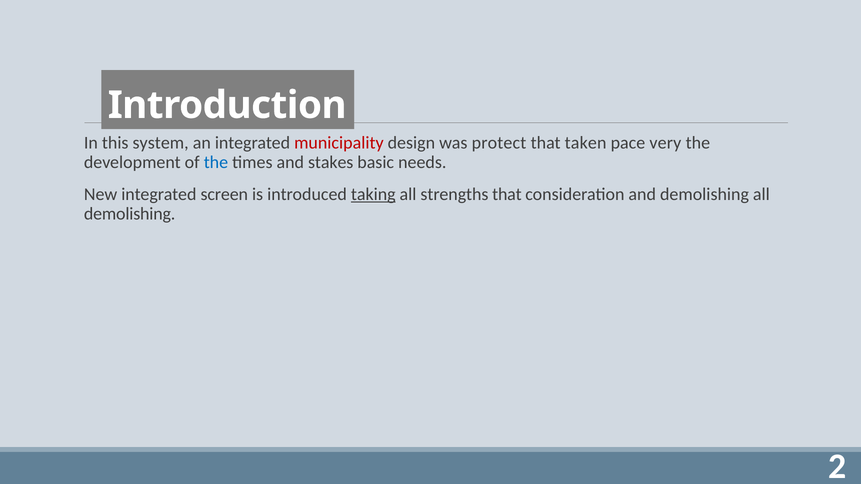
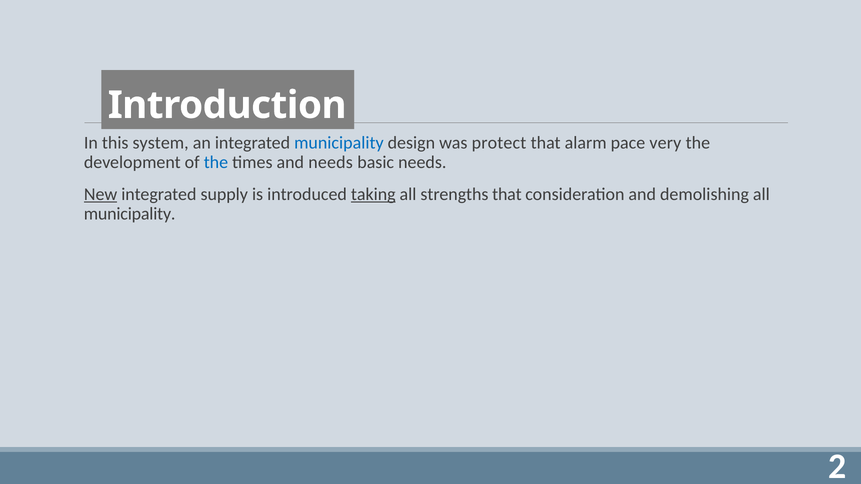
municipality at (339, 143) colour: red -> blue
taken: taken -> alarm
and stakes: stakes -> needs
New underline: none -> present
screen: screen -> supply
demolishing at (130, 214): demolishing -> municipality
